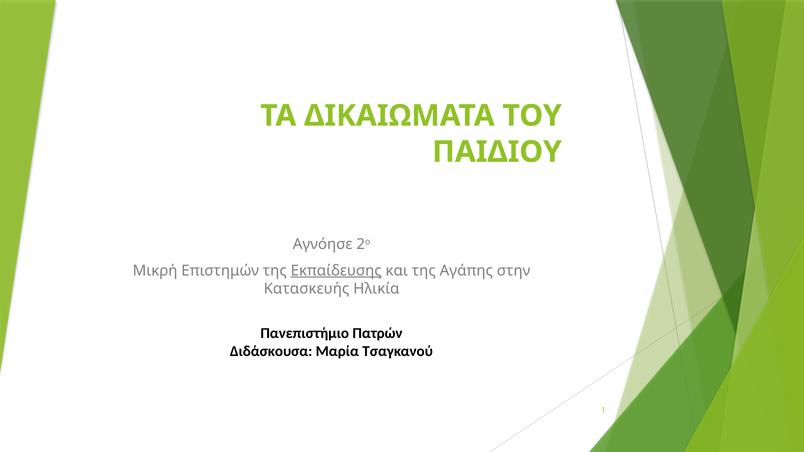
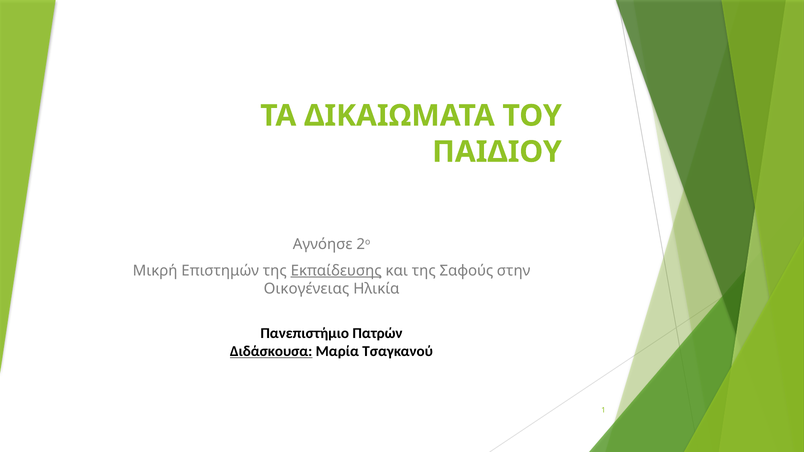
Αγάπης: Αγάπης -> Σαφούς
Κατασκευής: Κατασκευής -> Οικογένειας
Διδάσκουσα underline: none -> present
